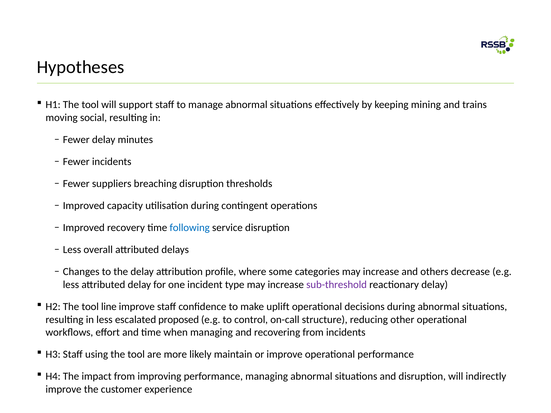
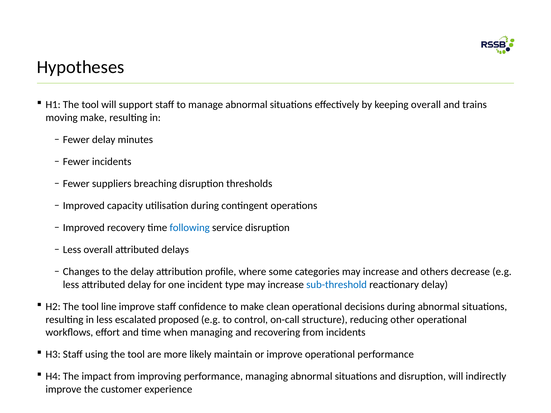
keeping mining: mining -> overall
moving social: social -> make
sub-threshold colour: purple -> blue
uplift: uplift -> clean
